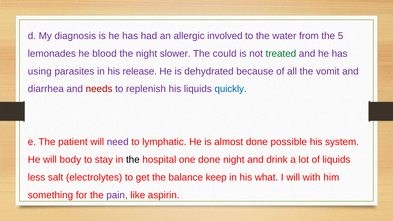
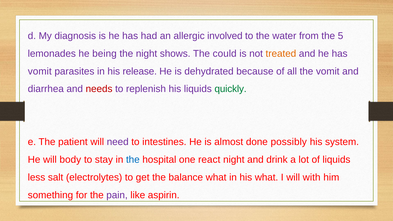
blood: blood -> being
slower: slower -> shows
treated colour: green -> orange
using at (40, 71): using -> vomit
quickly colour: blue -> green
lymphatic: lymphatic -> intestines
possible: possible -> possibly
the at (133, 160) colour: black -> blue
one done: done -> react
balance keep: keep -> what
